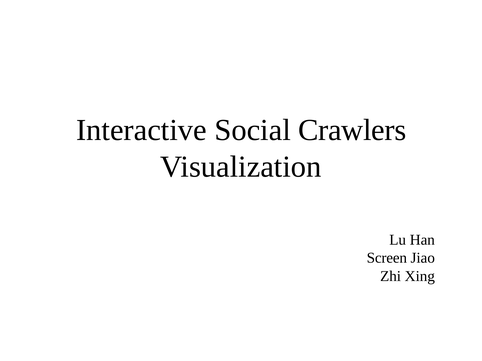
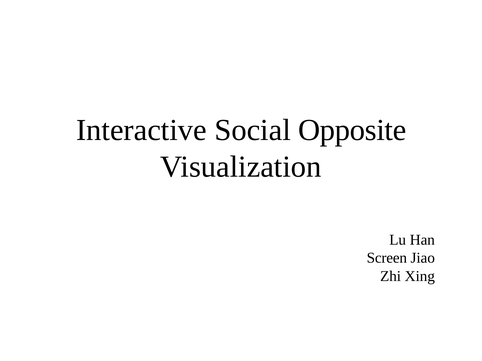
Crawlers: Crawlers -> Opposite
